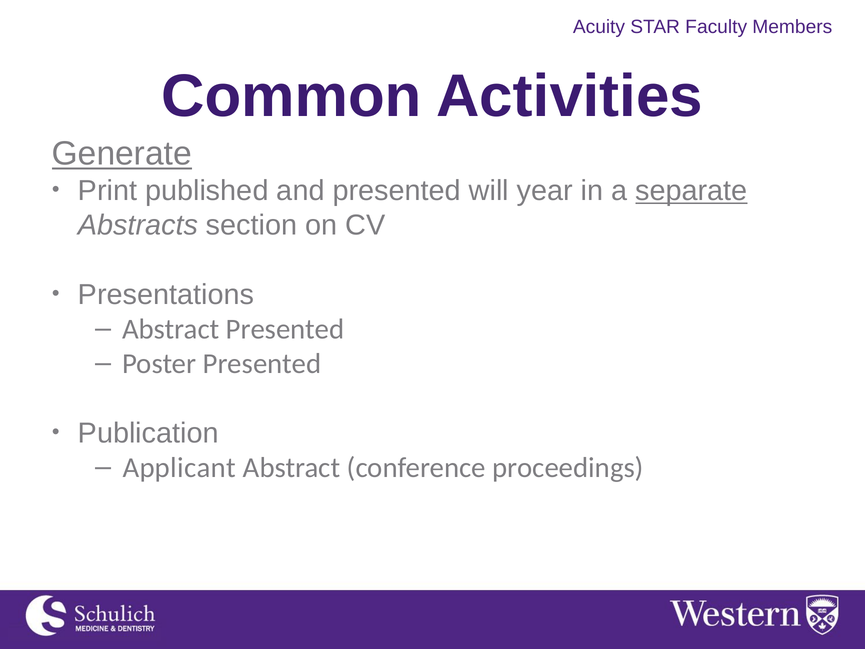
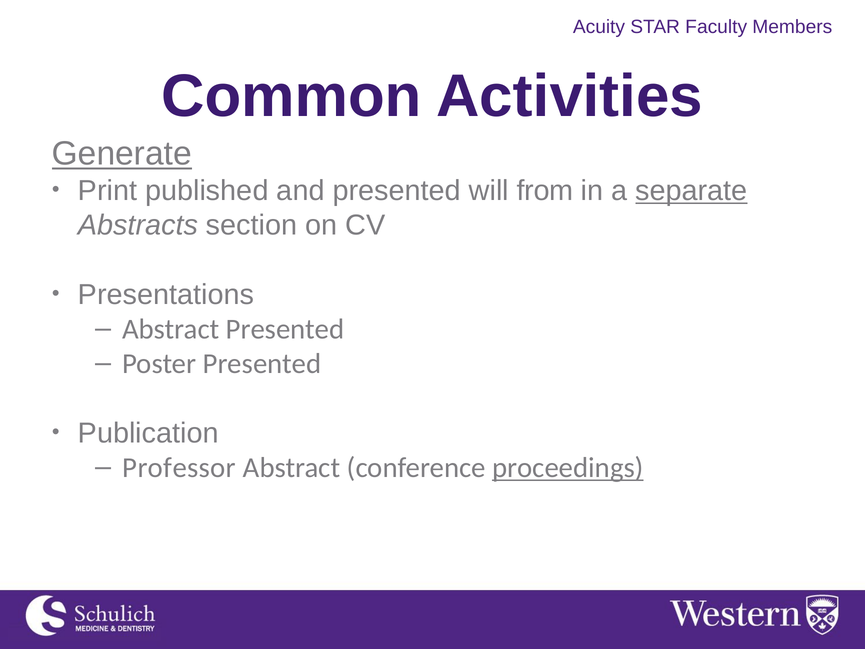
year: year -> from
Applicant: Applicant -> Professor
proceedings underline: none -> present
